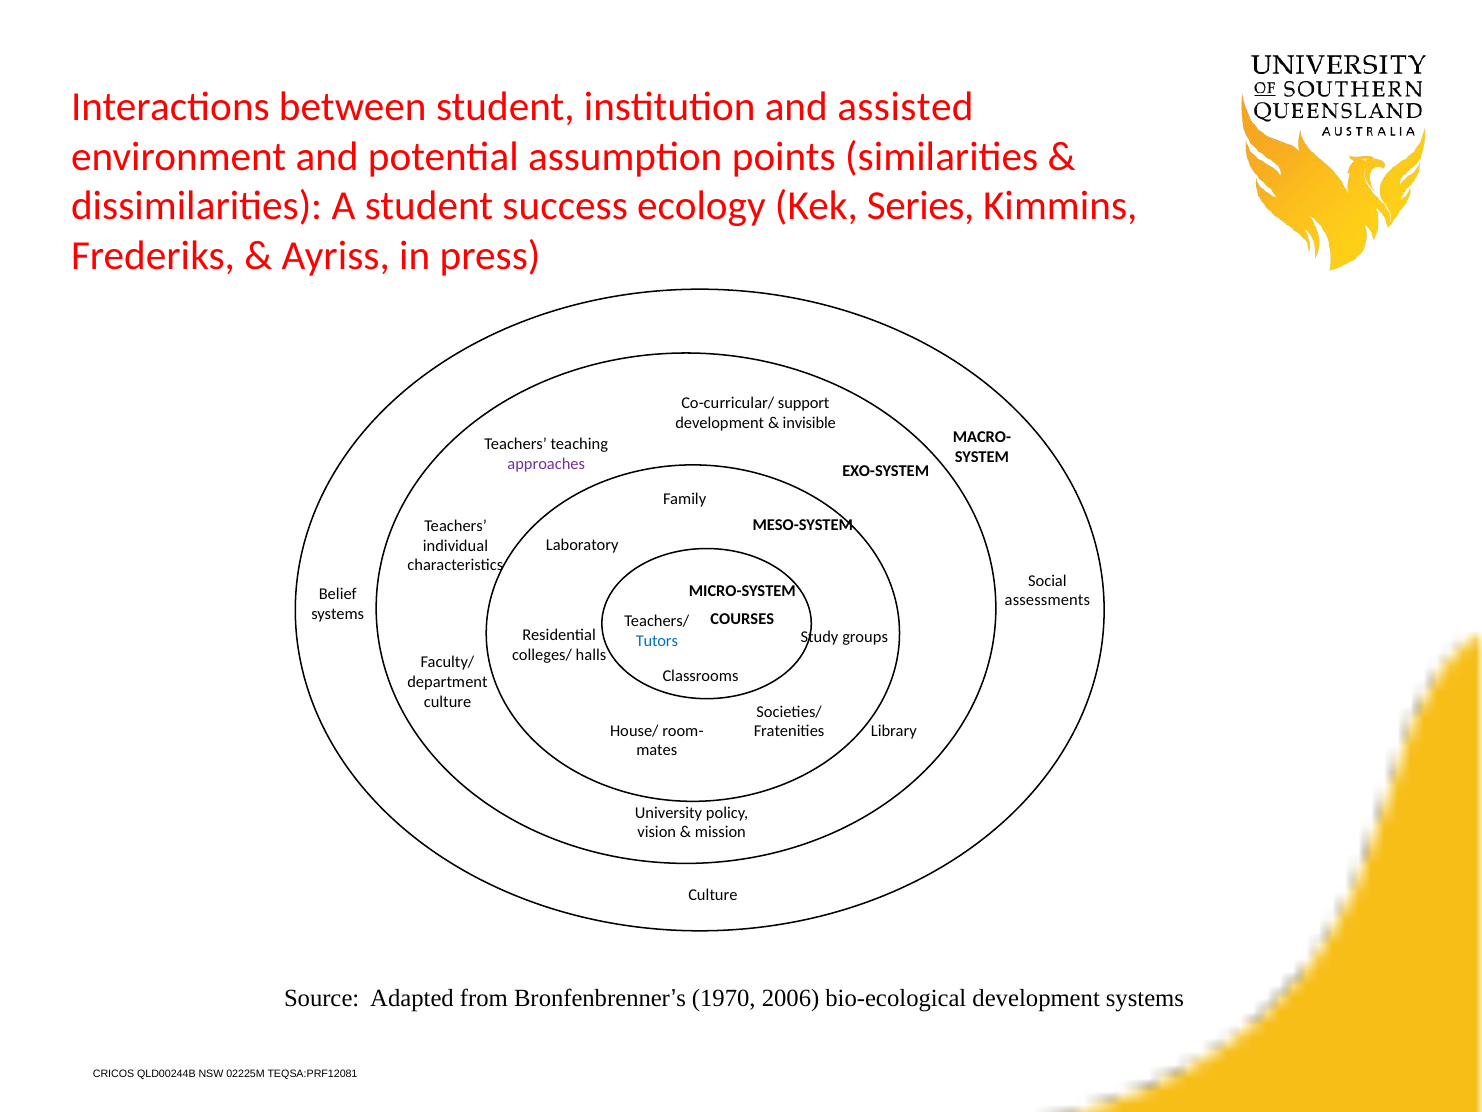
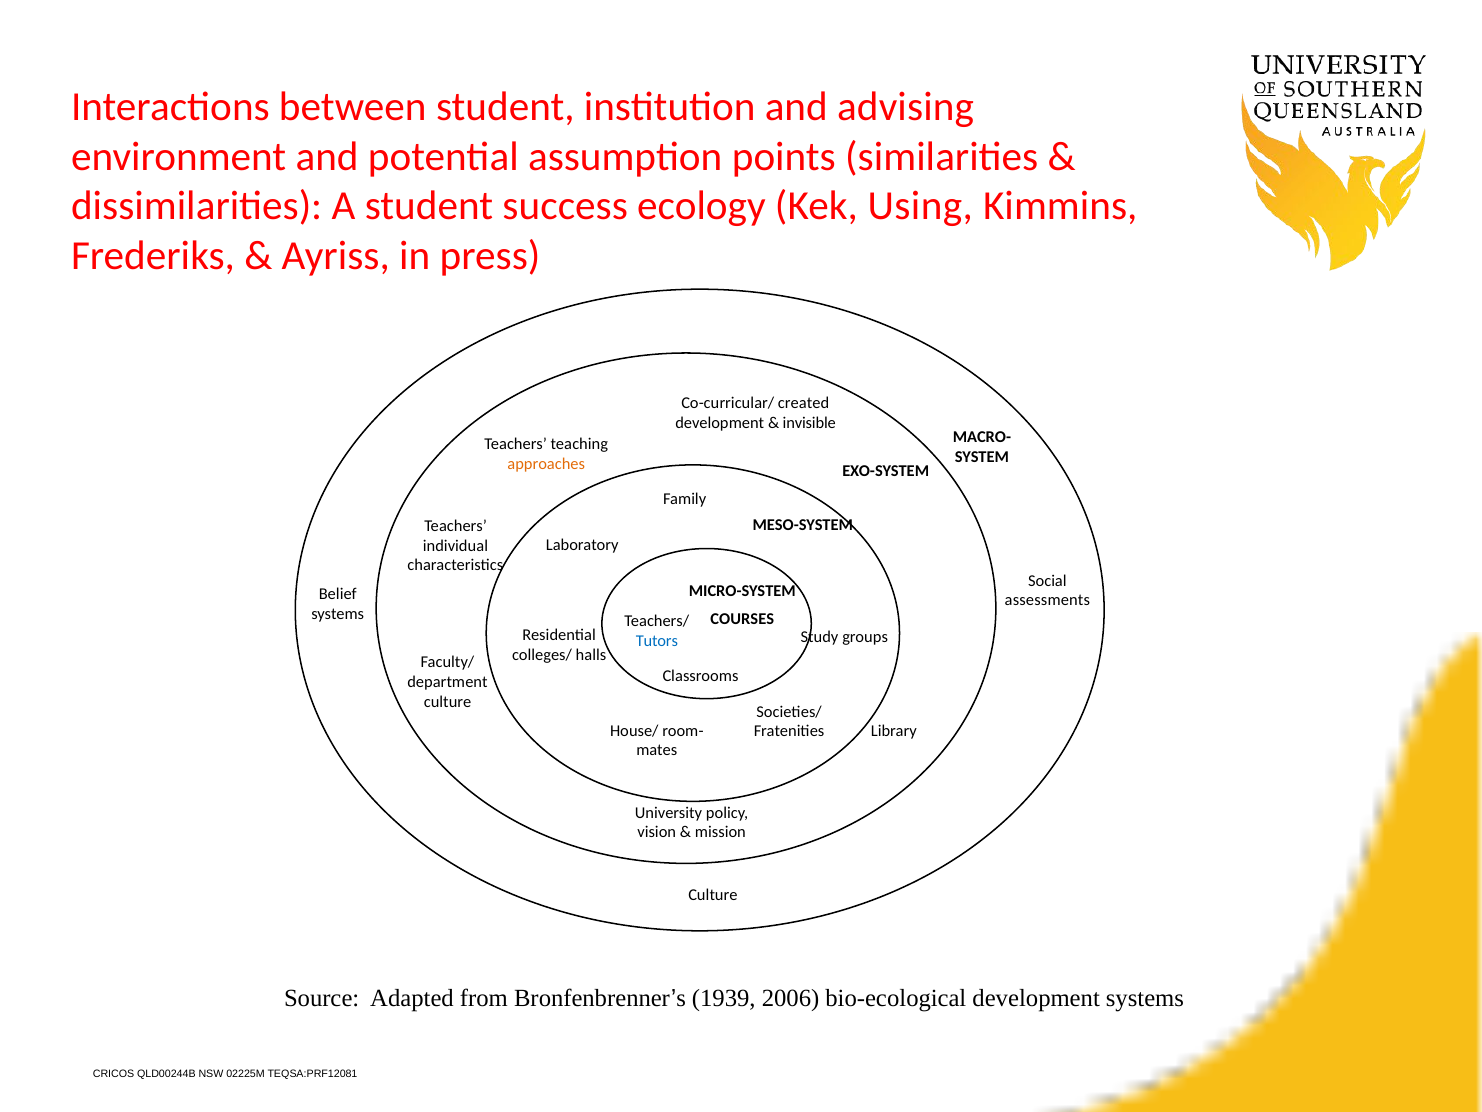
assisted: assisted -> advising
Series: Series -> Using
support: support -> created
approaches colour: purple -> orange
1970: 1970 -> 1939
